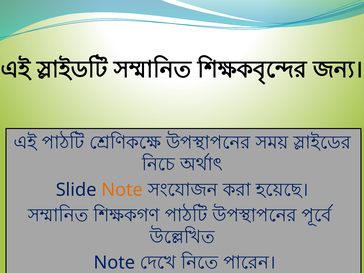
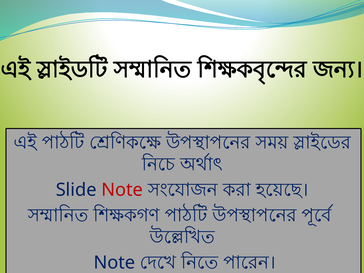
Note at (122, 190) colour: orange -> red
